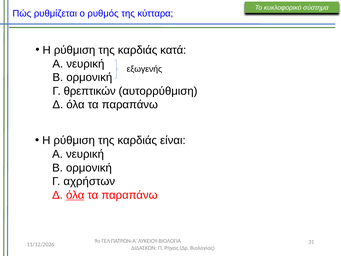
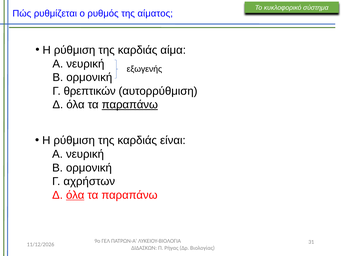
κύτταρα: κύτταρα -> αίματος
κατά: κατά -> αίμα
παραπάνω at (130, 105) underline: none -> present
